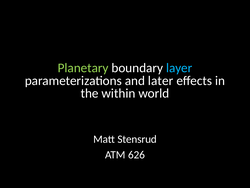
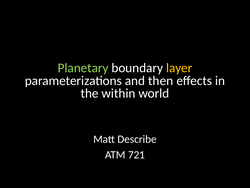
layer colour: light blue -> yellow
later: later -> then
Stensrud: Stensrud -> Describe
626: 626 -> 721
